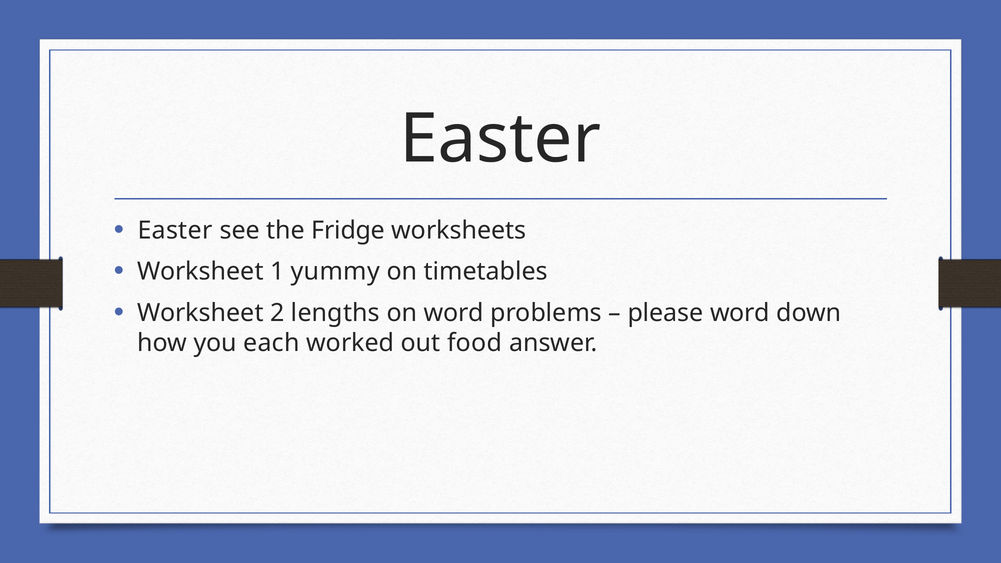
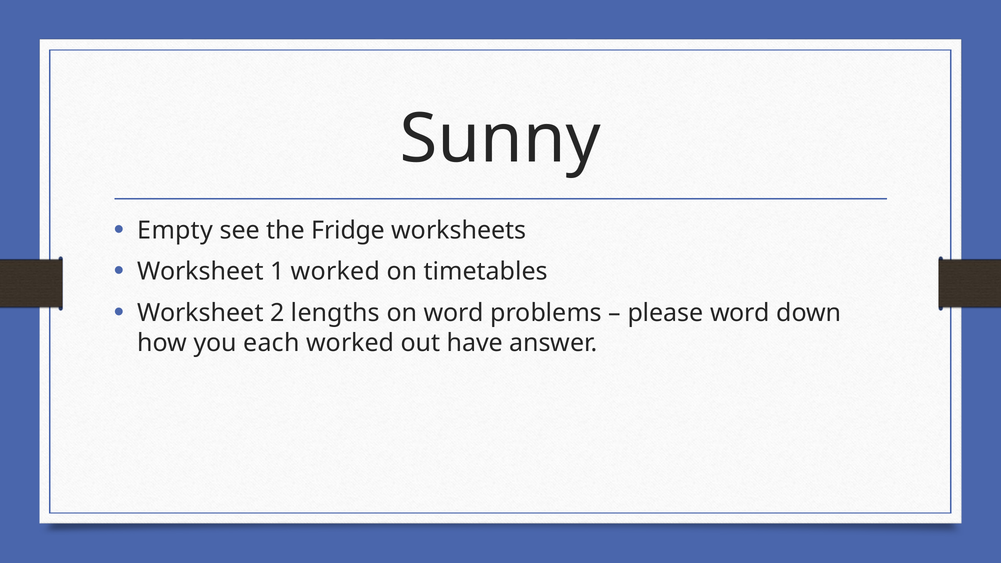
Easter at (500, 139): Easter -> Sunny
Easter at (175, 230): Easter -> Empty
1 yummy: yummy -> worked
food: food -> have
